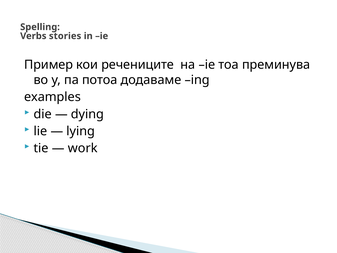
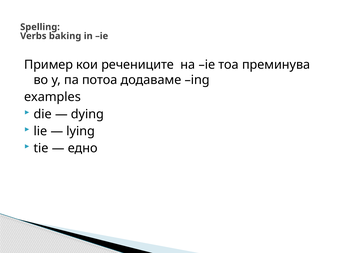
stories: stories -> baking
work: work -> едно
